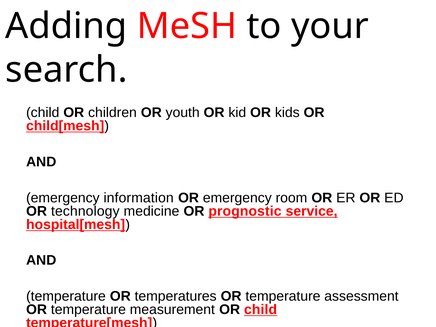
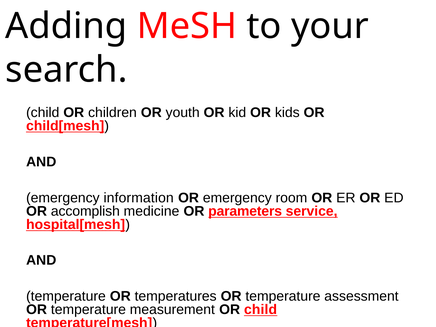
technology: technology -> accomplish
prognostic: prognostic -> parameters
